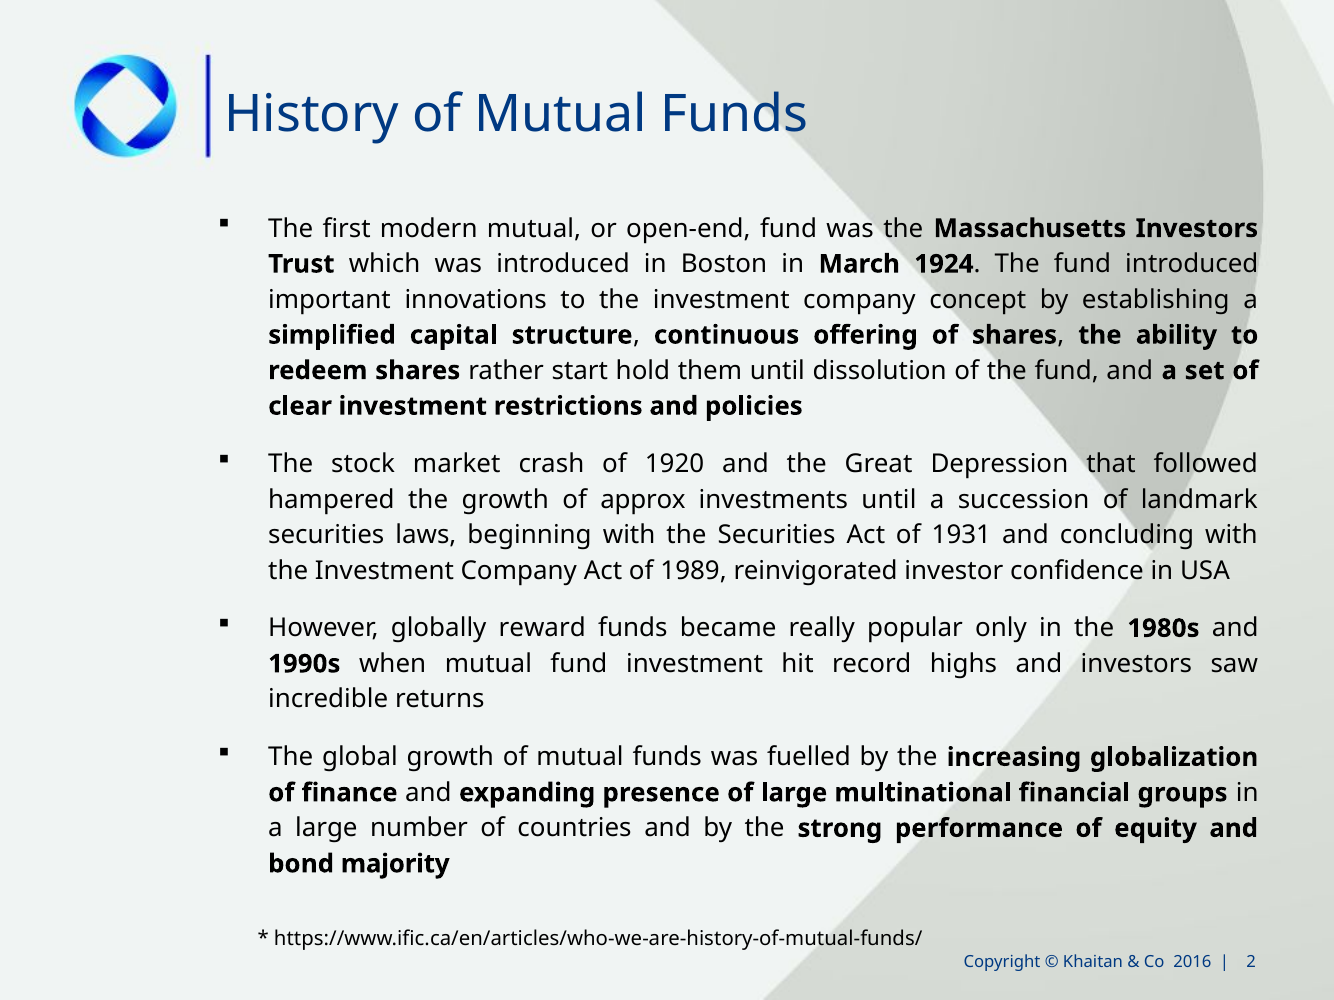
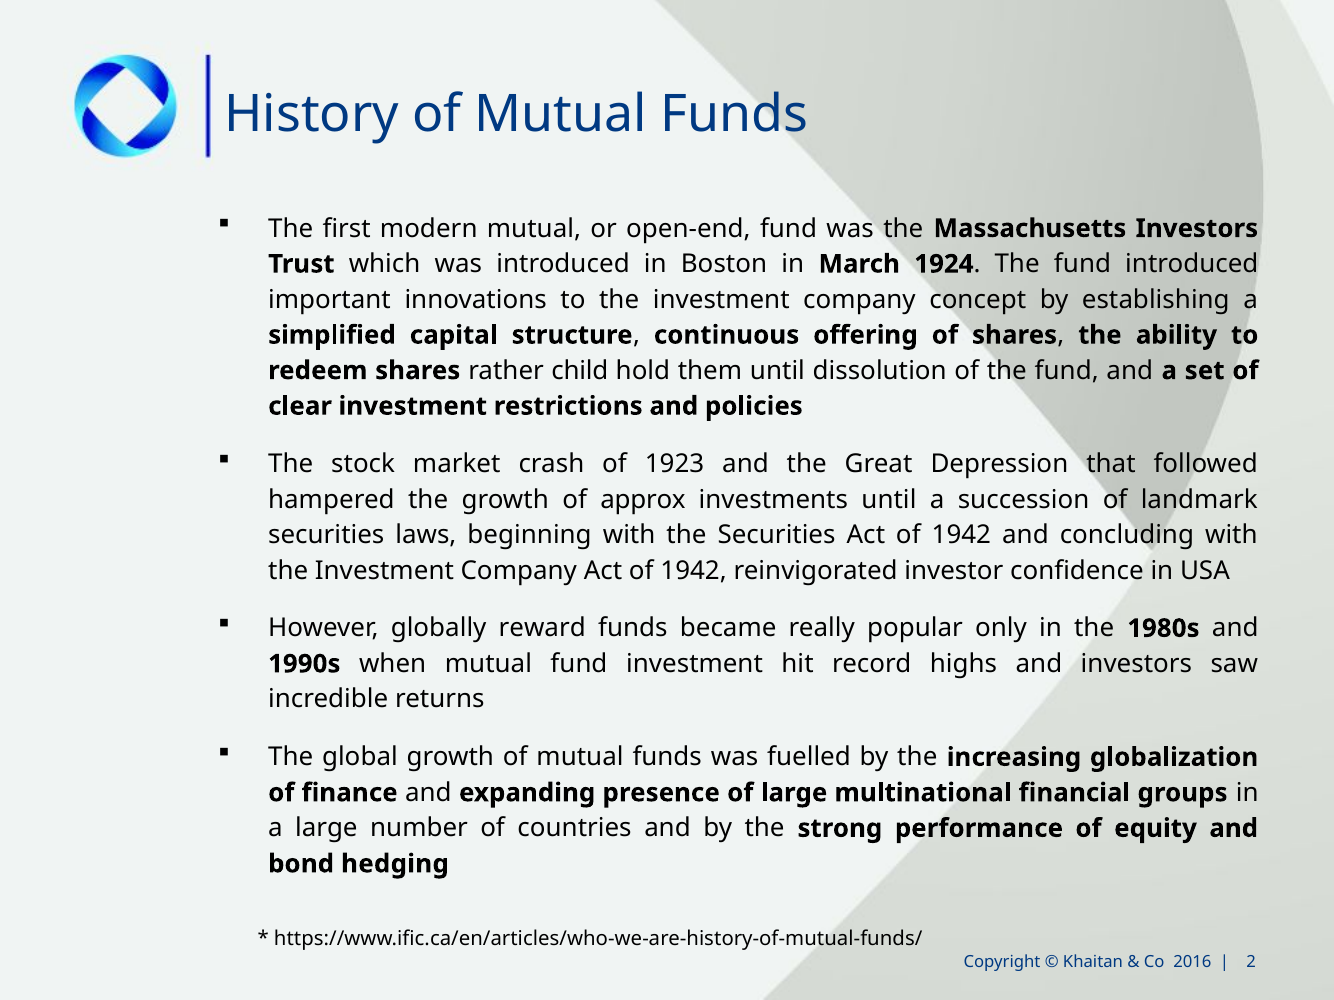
start: start -> child
1920: 1920 -> 1923
Securities Act of 1931: 1931 -> 1942
Company Act of 1989: 1989 -> 1942
majority: majority -> hedging
